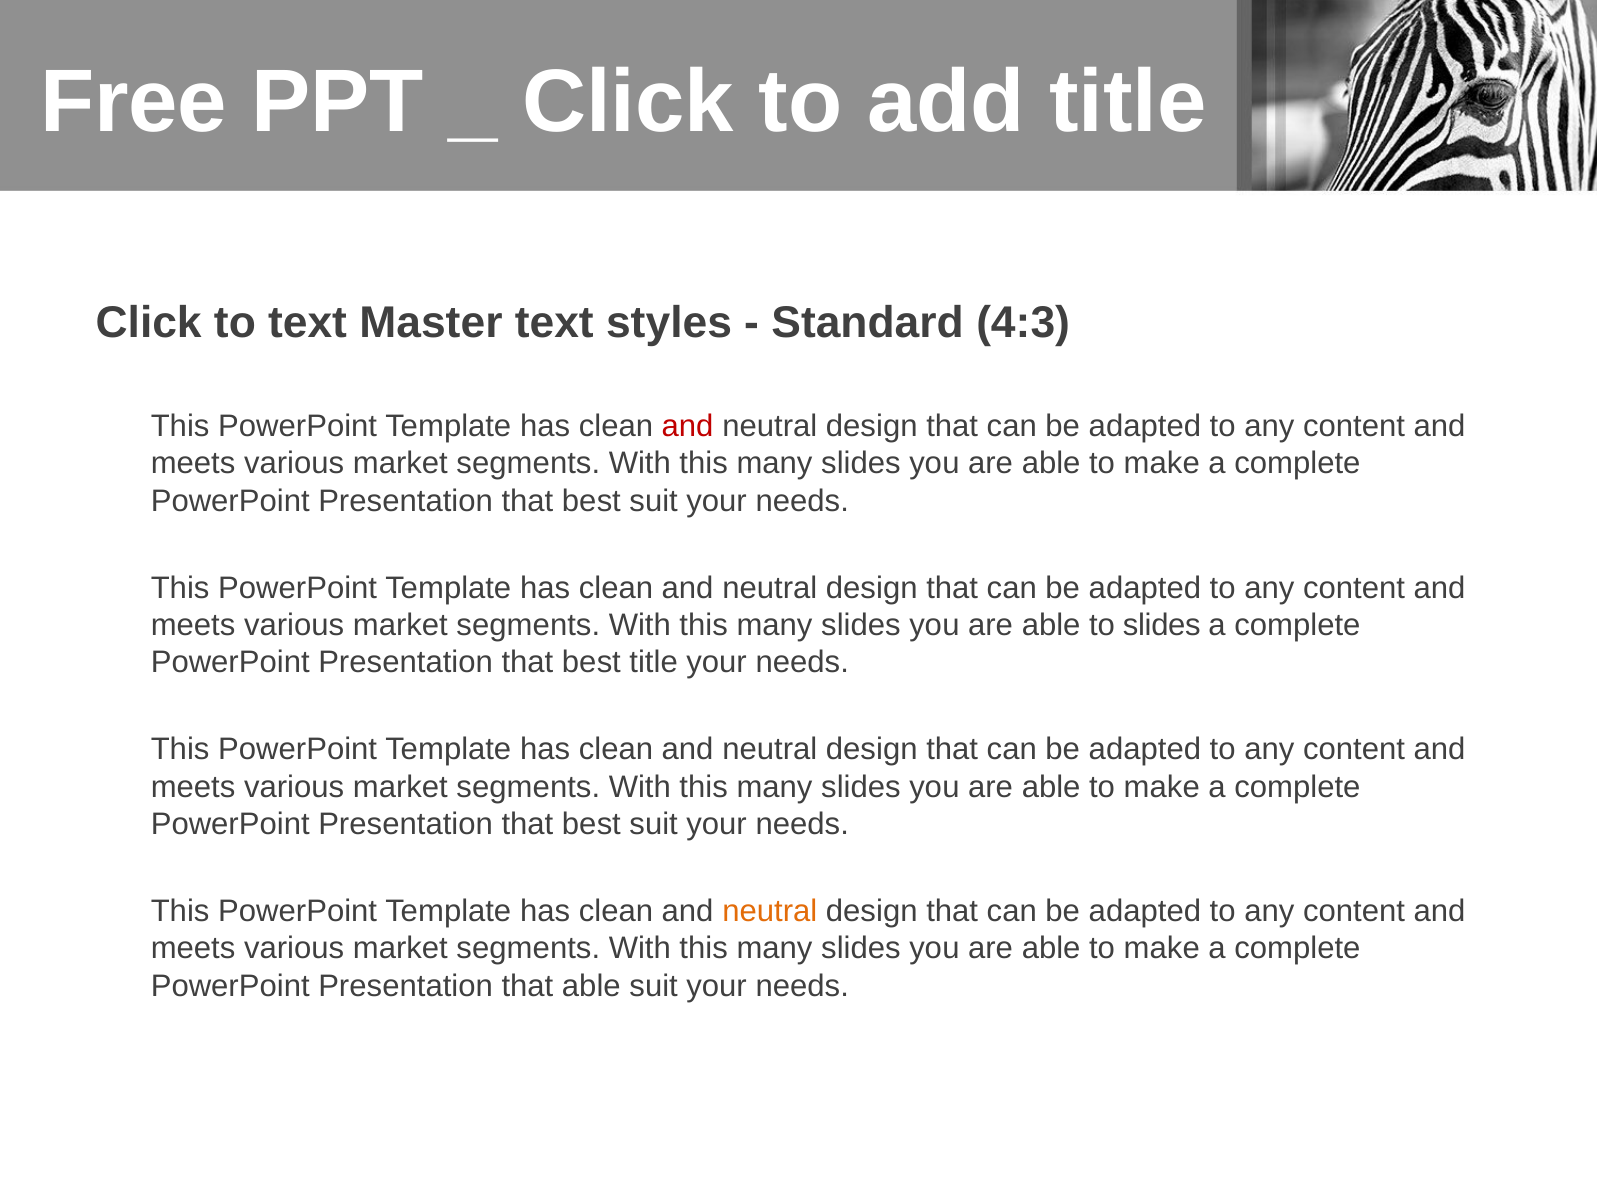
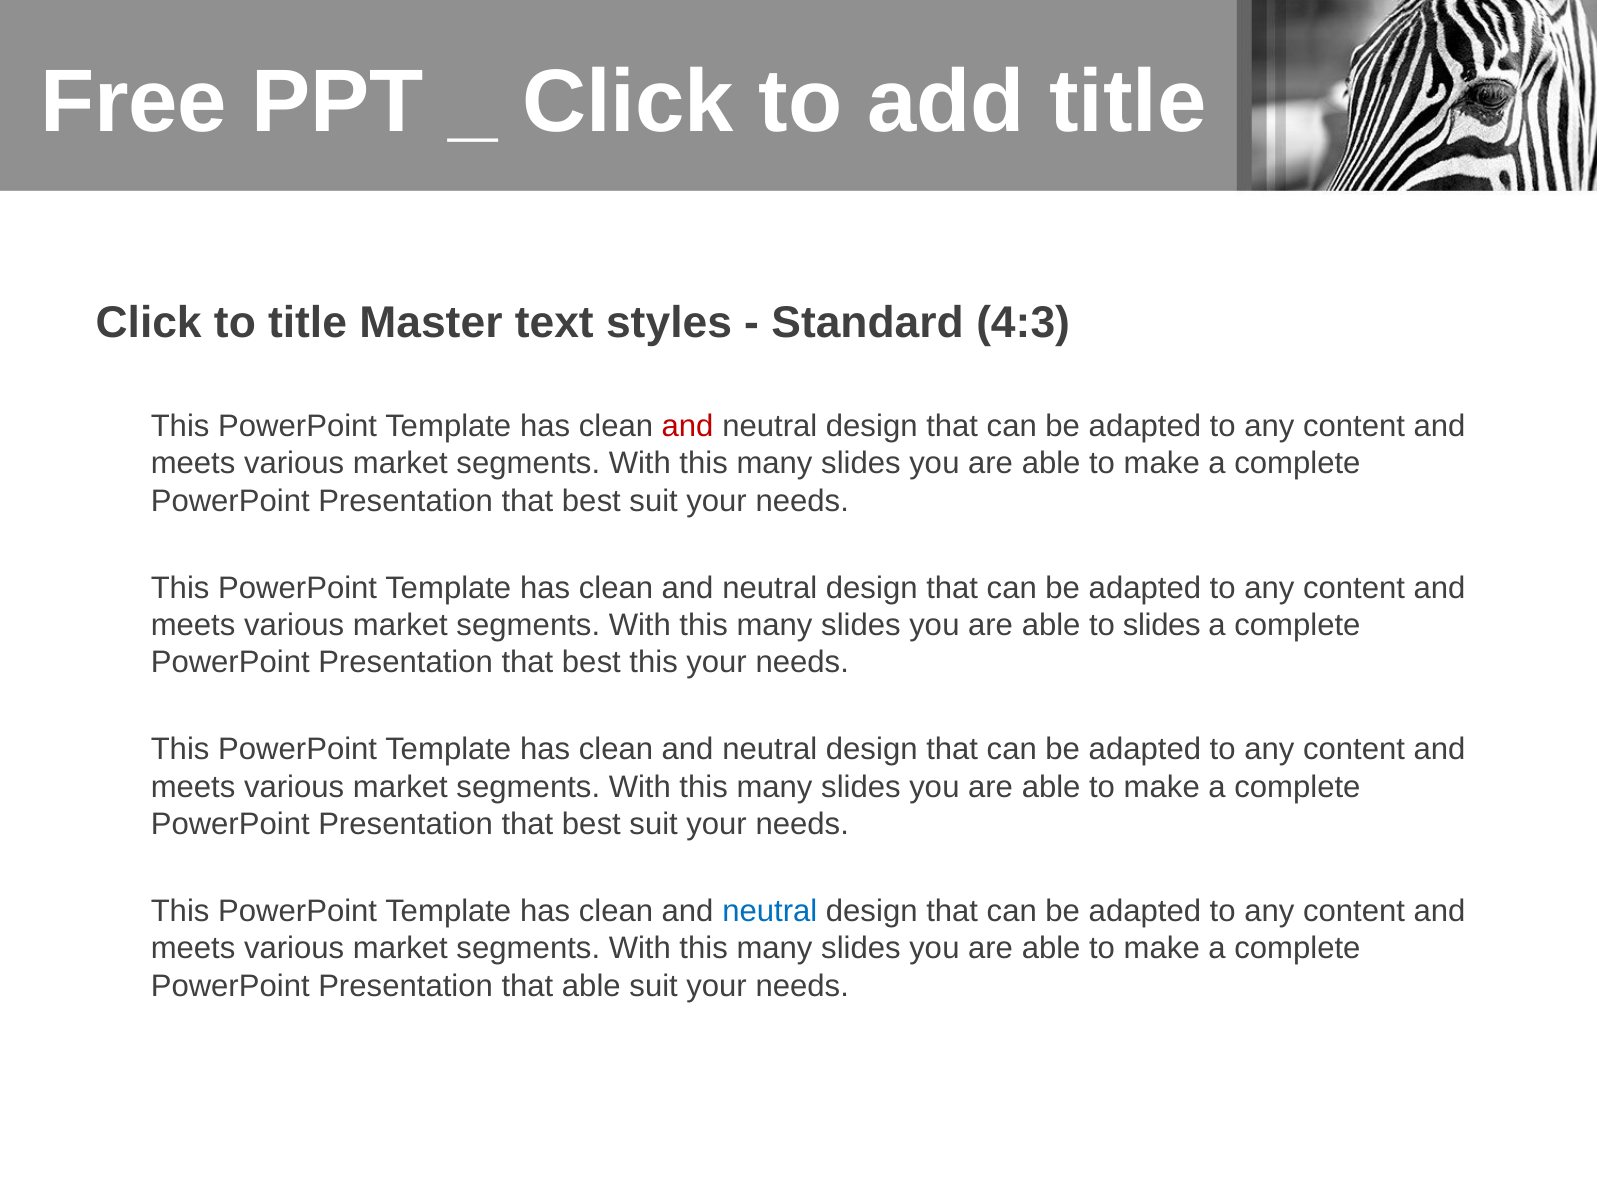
to text: text -> title
best title: title -> this
neutral at (770, 911) colour: orange -> blue
